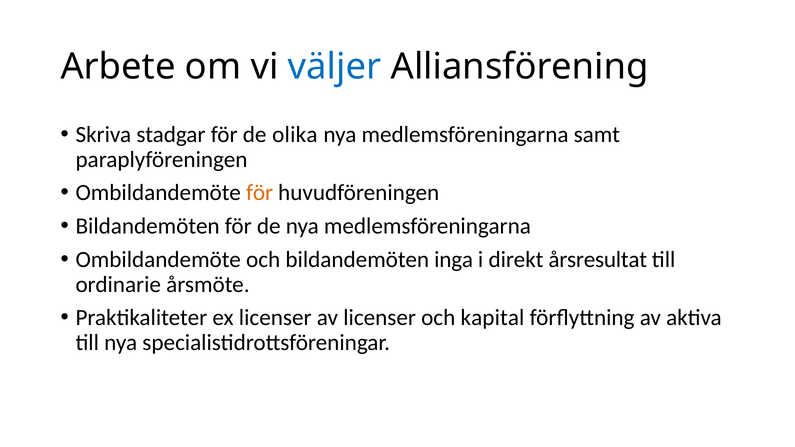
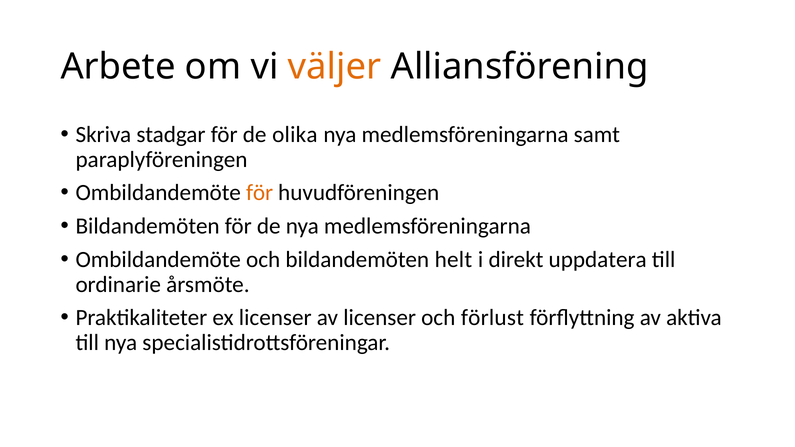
väljer colour: blue -> orange
inga: inga -> helt
årsresultat: årsresultat -> uppdatera
kapital: kapital -> förlust
